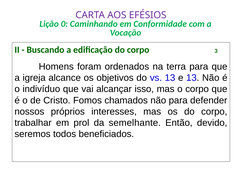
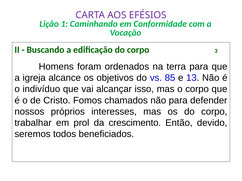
0: 0 -> 1
vs 13: 13 -> 85
semelhante: semelhante -> crescimento
